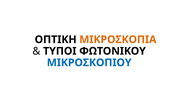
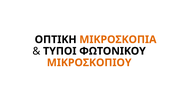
ΜΙΚΡΟΣΚΟΠΙΟΥ colour: blue -> orange
